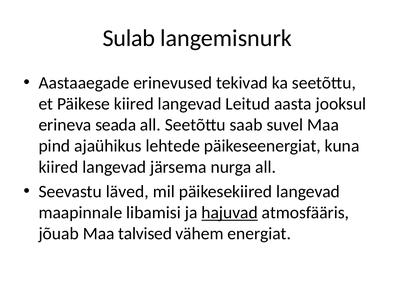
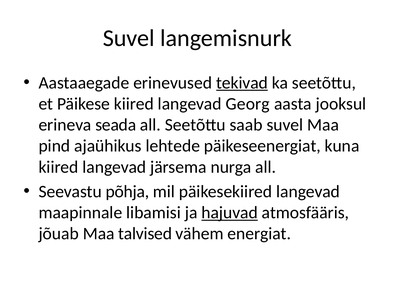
Sulab at (129, 38): Sulab -> Suvel
tekivad underline: none -> present
Leitud: Leitud -> Georg
läved: läved -> põhja
